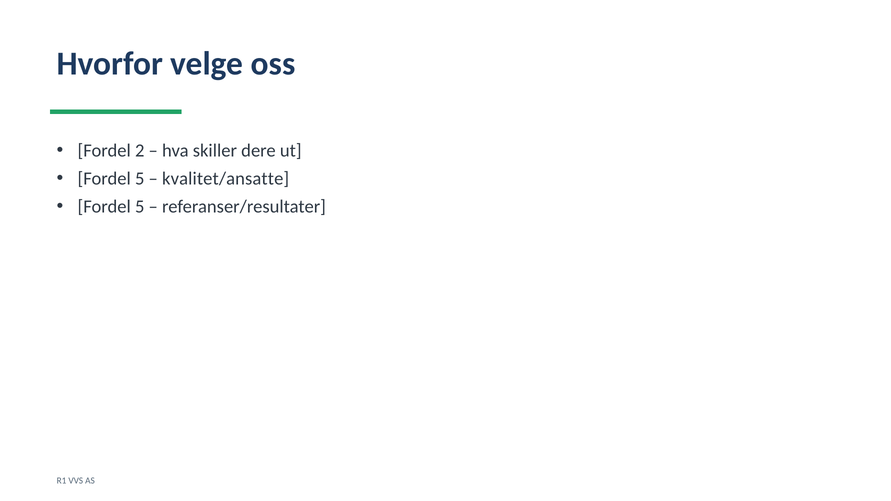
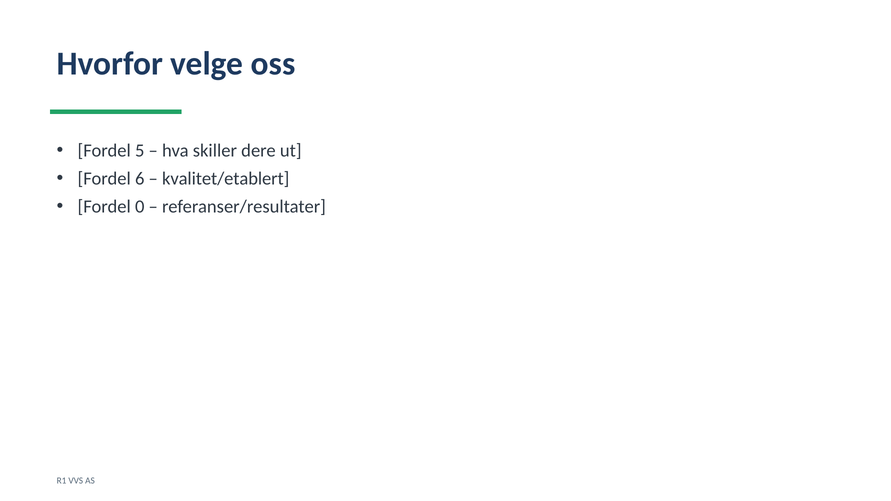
2: 2 -> 5
5 at (140, 179): 5 -> 6
kvalitet/ansatte: kvalitet/ansatte -> kvalitet/etablert
5 at (140, 207): 5 -> 0
